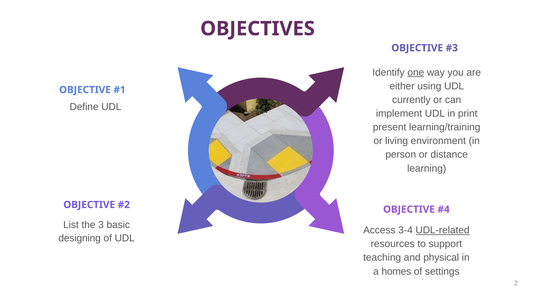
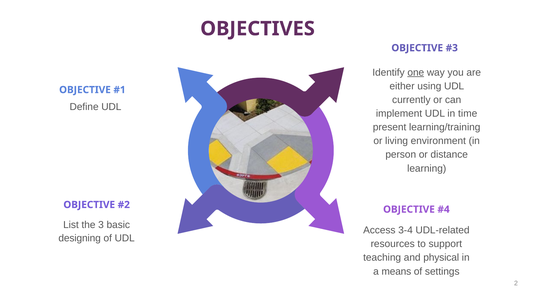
print: print -> time
UDL-related underline: present -> none
homes: homes -> means
